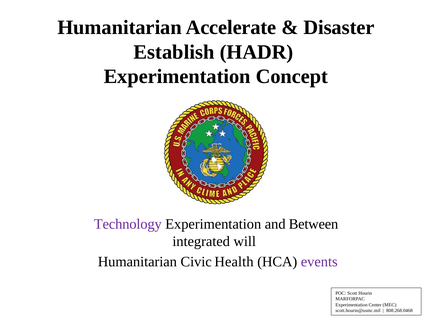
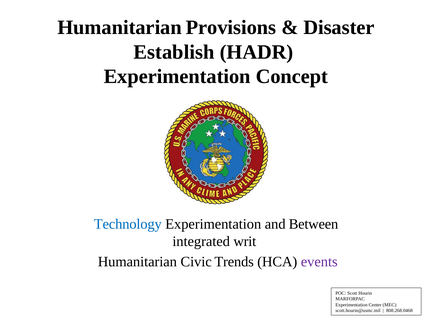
Accelerate: Accelerate -> Provisions
Technology colour: purple -> blue
will: will -> writ
Health: Health -> Trends
